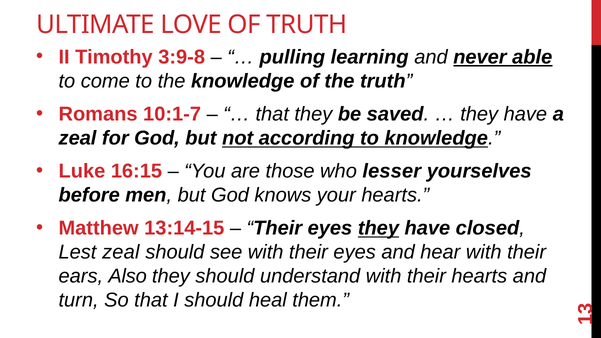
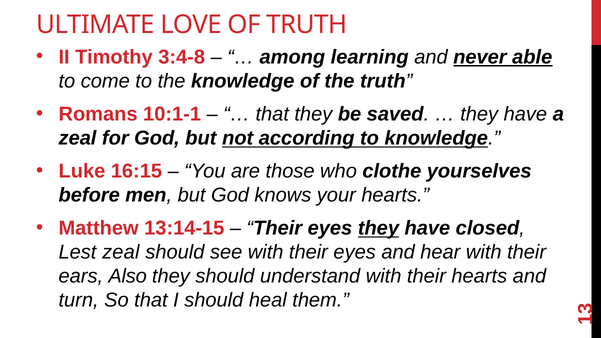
3:9-8: 3:9-8 -> 3:4-8
pulling: pulling -> among
10:1-7: 10:1-7 -> 10:1-1
lesser: lesser -> clothe
